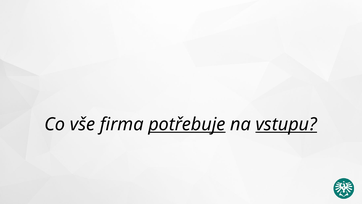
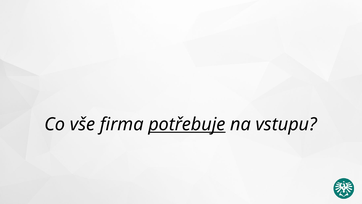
vstupu underline: present -> none
